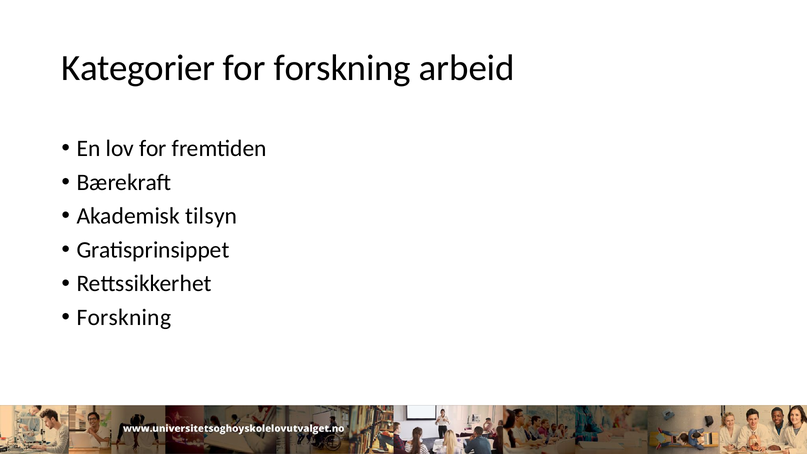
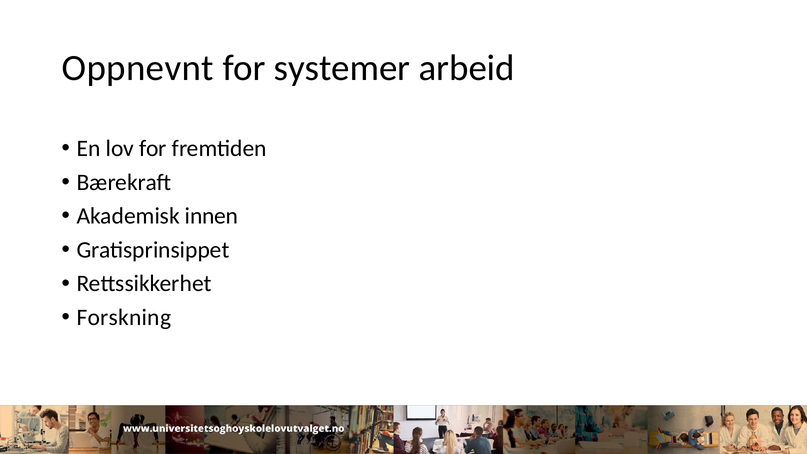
Kategorier: Kategorier -> Oppnevnt
for forskning: forskning -> systemer
tilsyn: tilsyn -> innen
